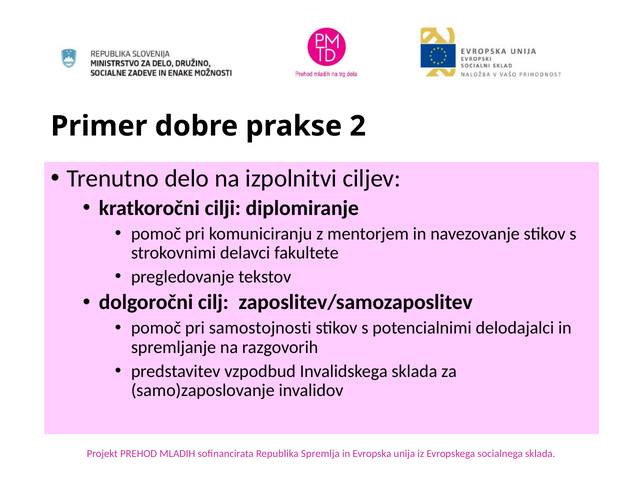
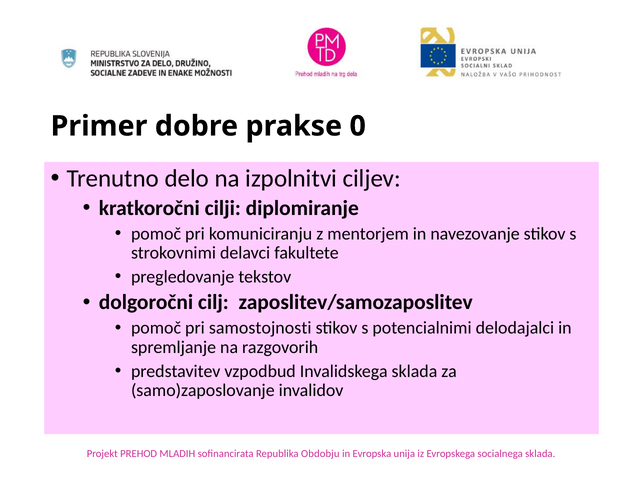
2: 2 -> 0
Spremlja: Spremlja -> Obdobju
